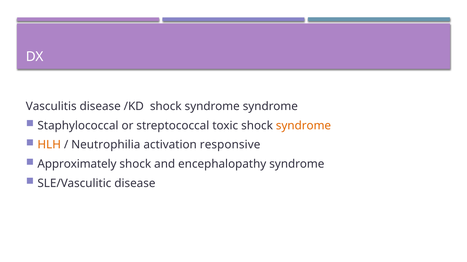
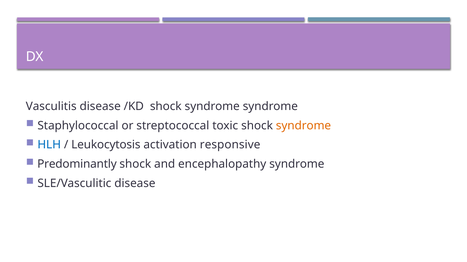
HLH colour: orange -> blue
Neutrophilia: Neutrophilia -> Leukocytosis
Approximately: Approximately -> Predominantly
